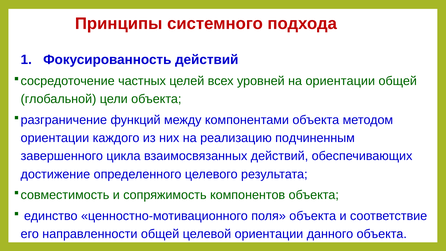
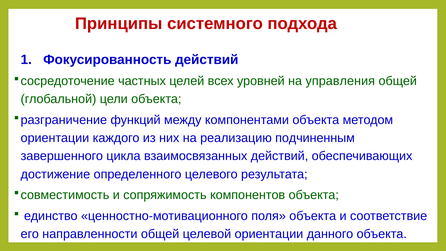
на ориентации: ориентации -> управления
